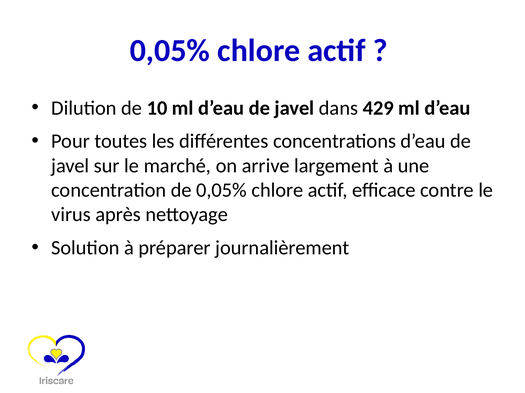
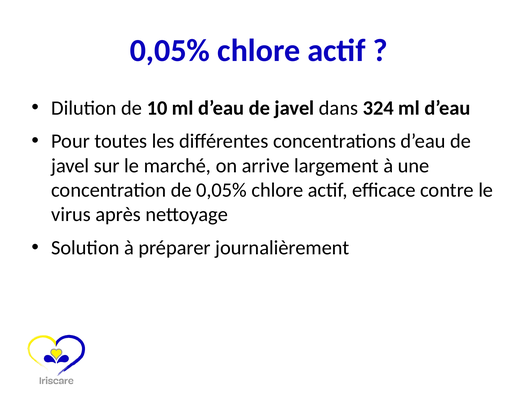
429: 429 -> 324
